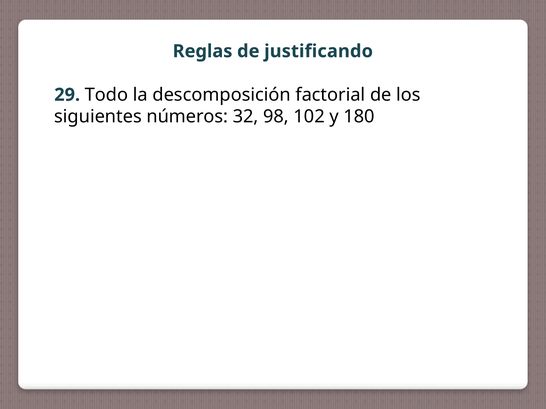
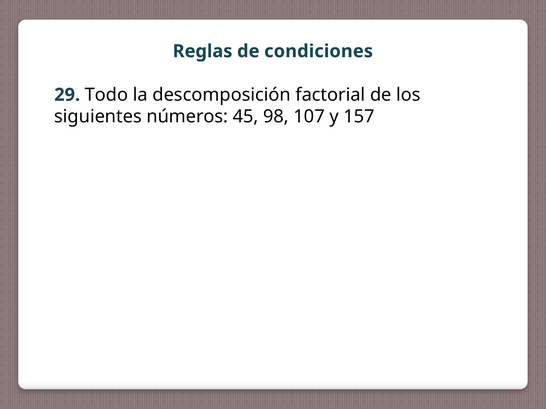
justificando: justificando -> condiciones
32: 32 -> 45
102: 102 -> 107
180: 180 -> 157
